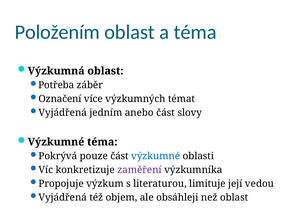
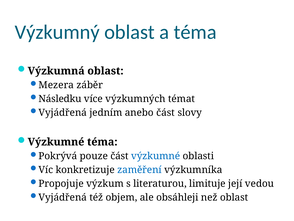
Položením: Položením -> Výzkumný
Potřeba: Potřeba -> Mezera
Označení: Označení -> Následku
zaměření colour: purple -> blue
